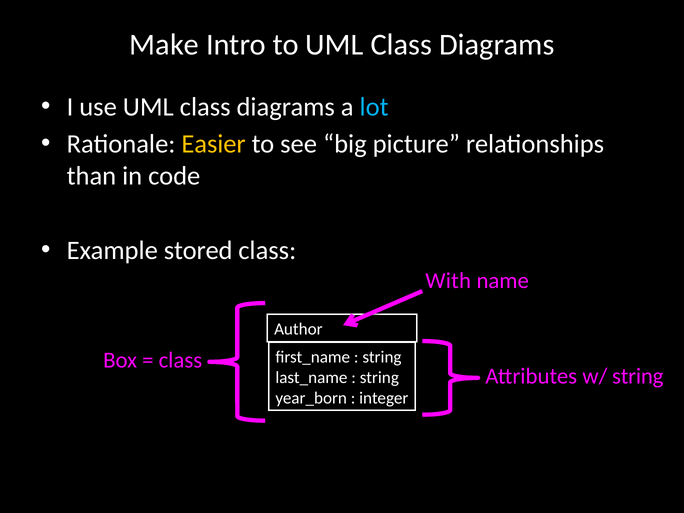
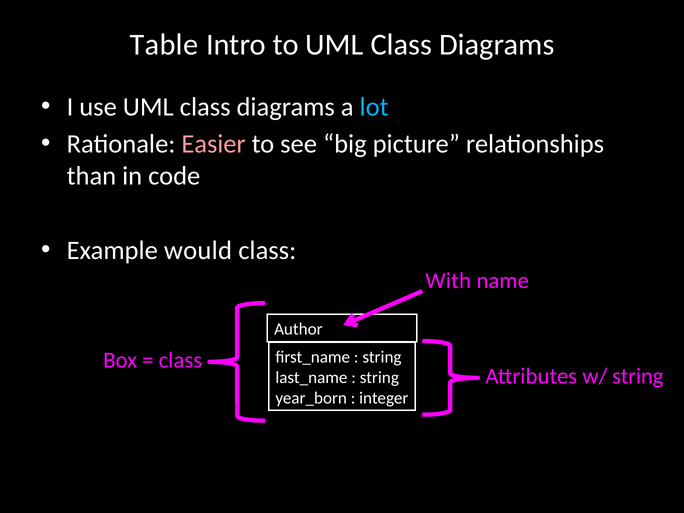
Make: Make -> Table
Easier colour: yellow -> pink
stored: stored -> would
